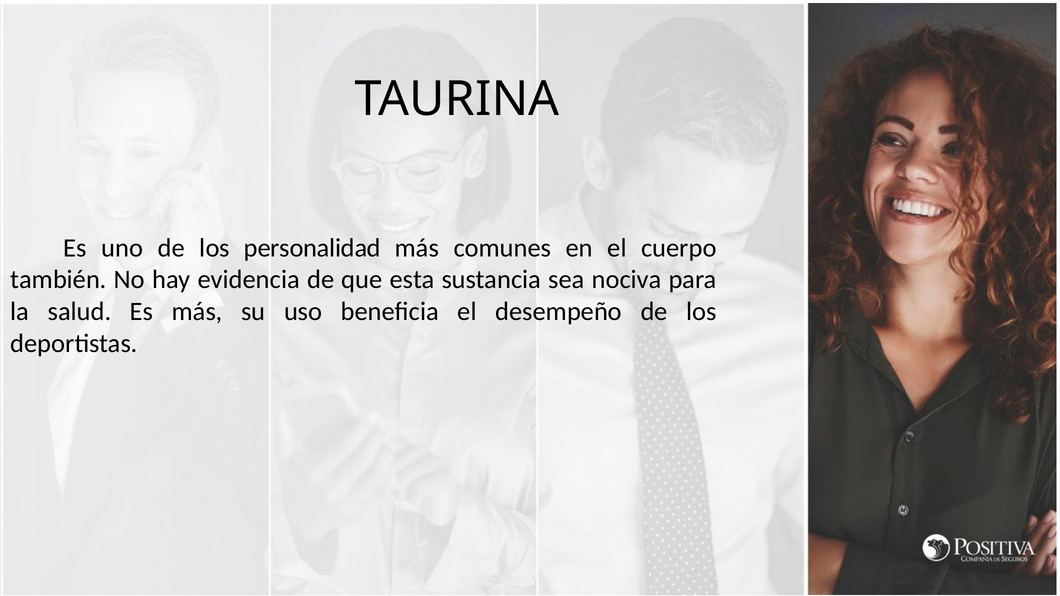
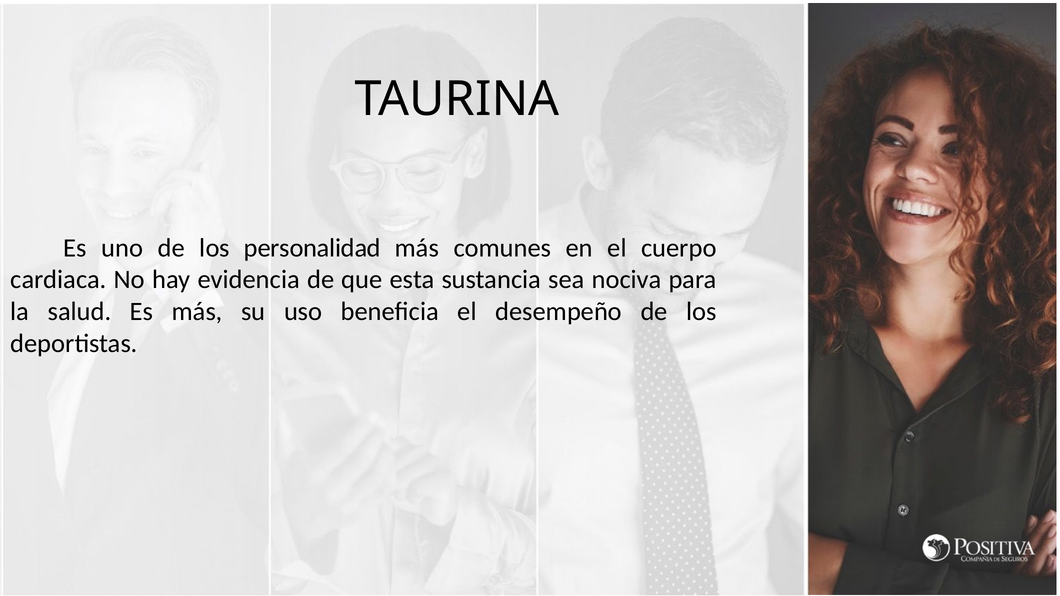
también: también -> cardiaca
